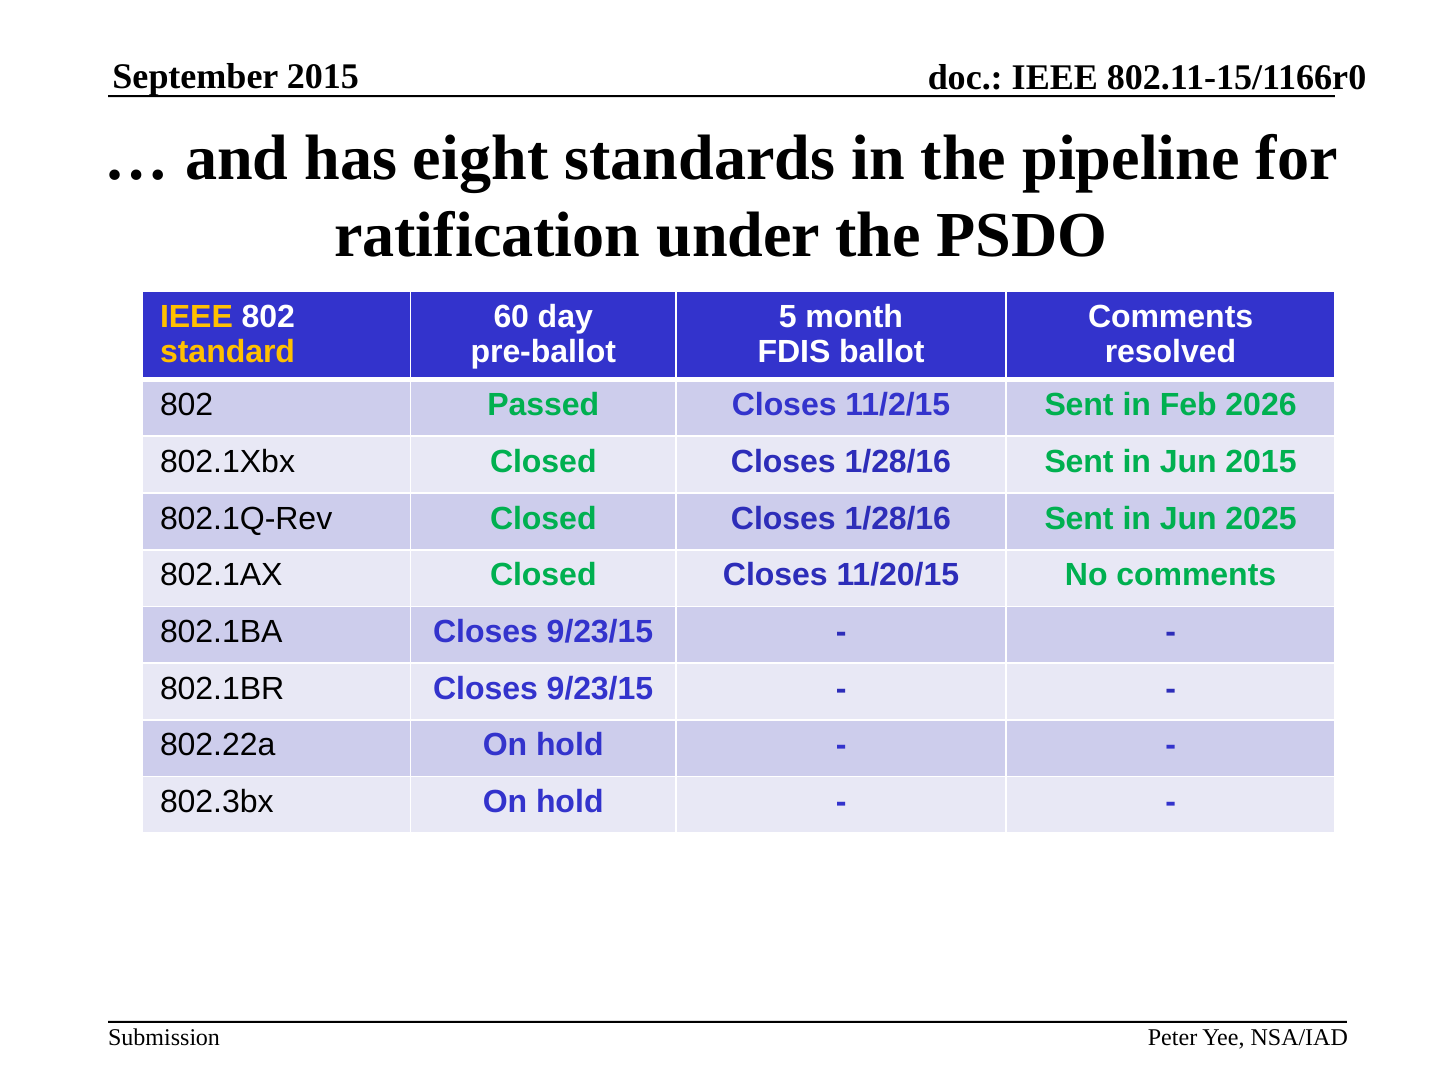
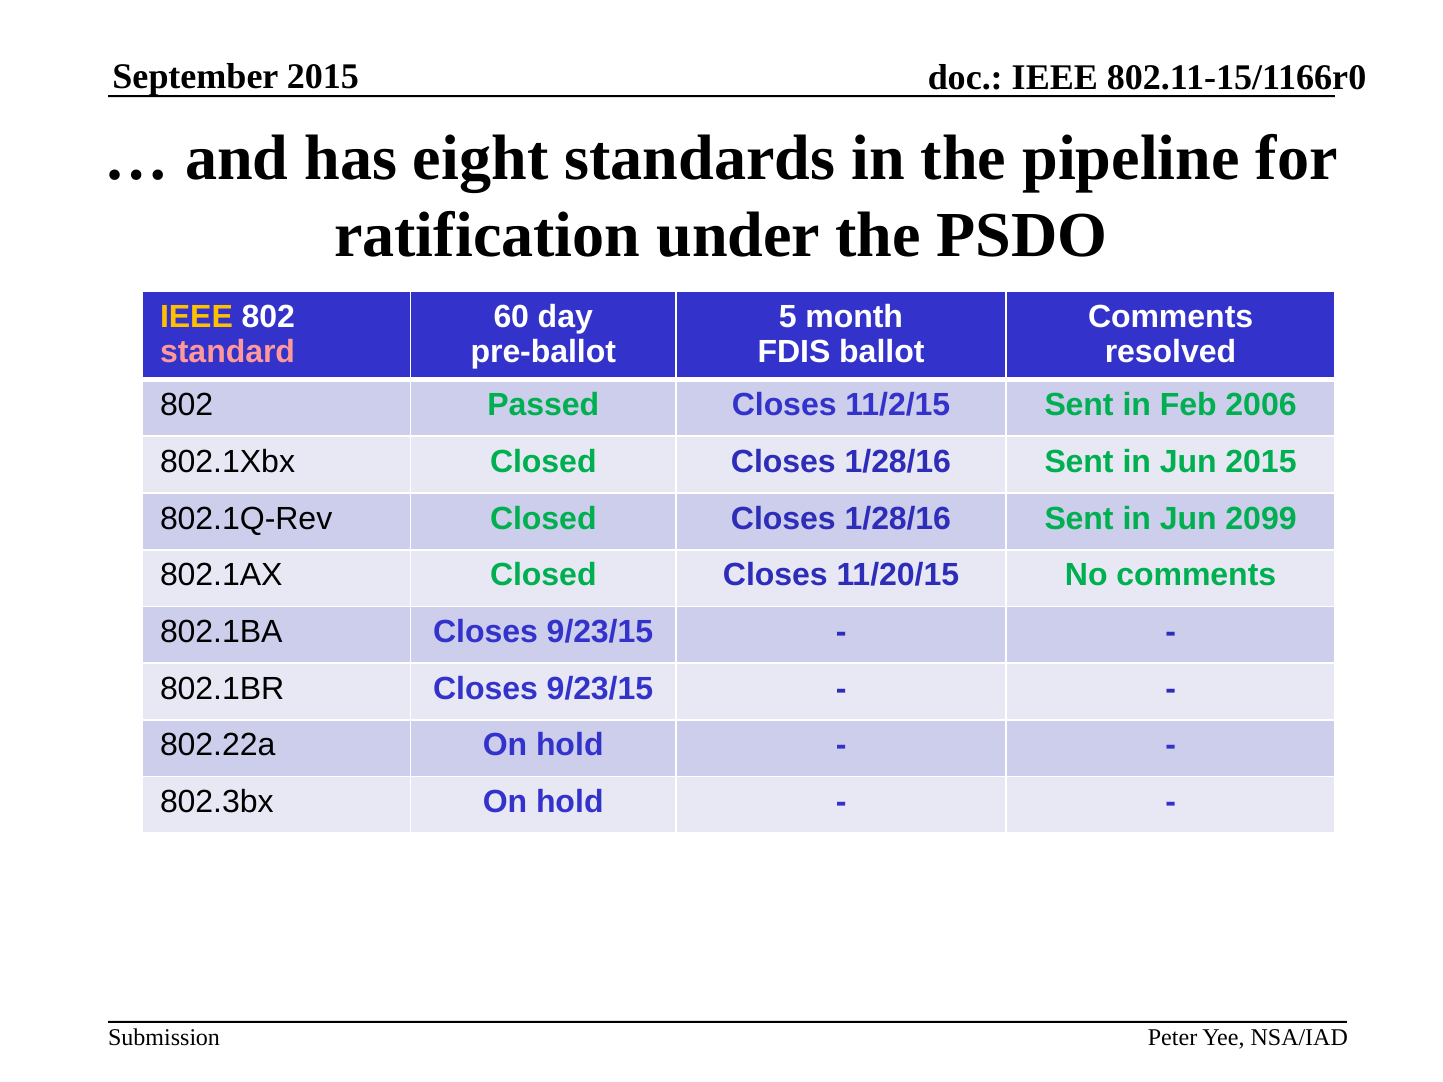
standard colour: yellow -> pink
2026: 2026 -> 2006
2025: 2025 -> 2099
